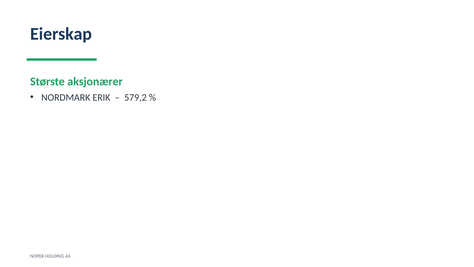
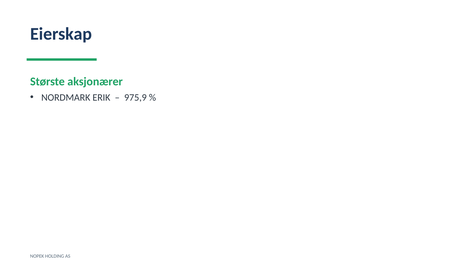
579,2: 579,2 -> 975,9
